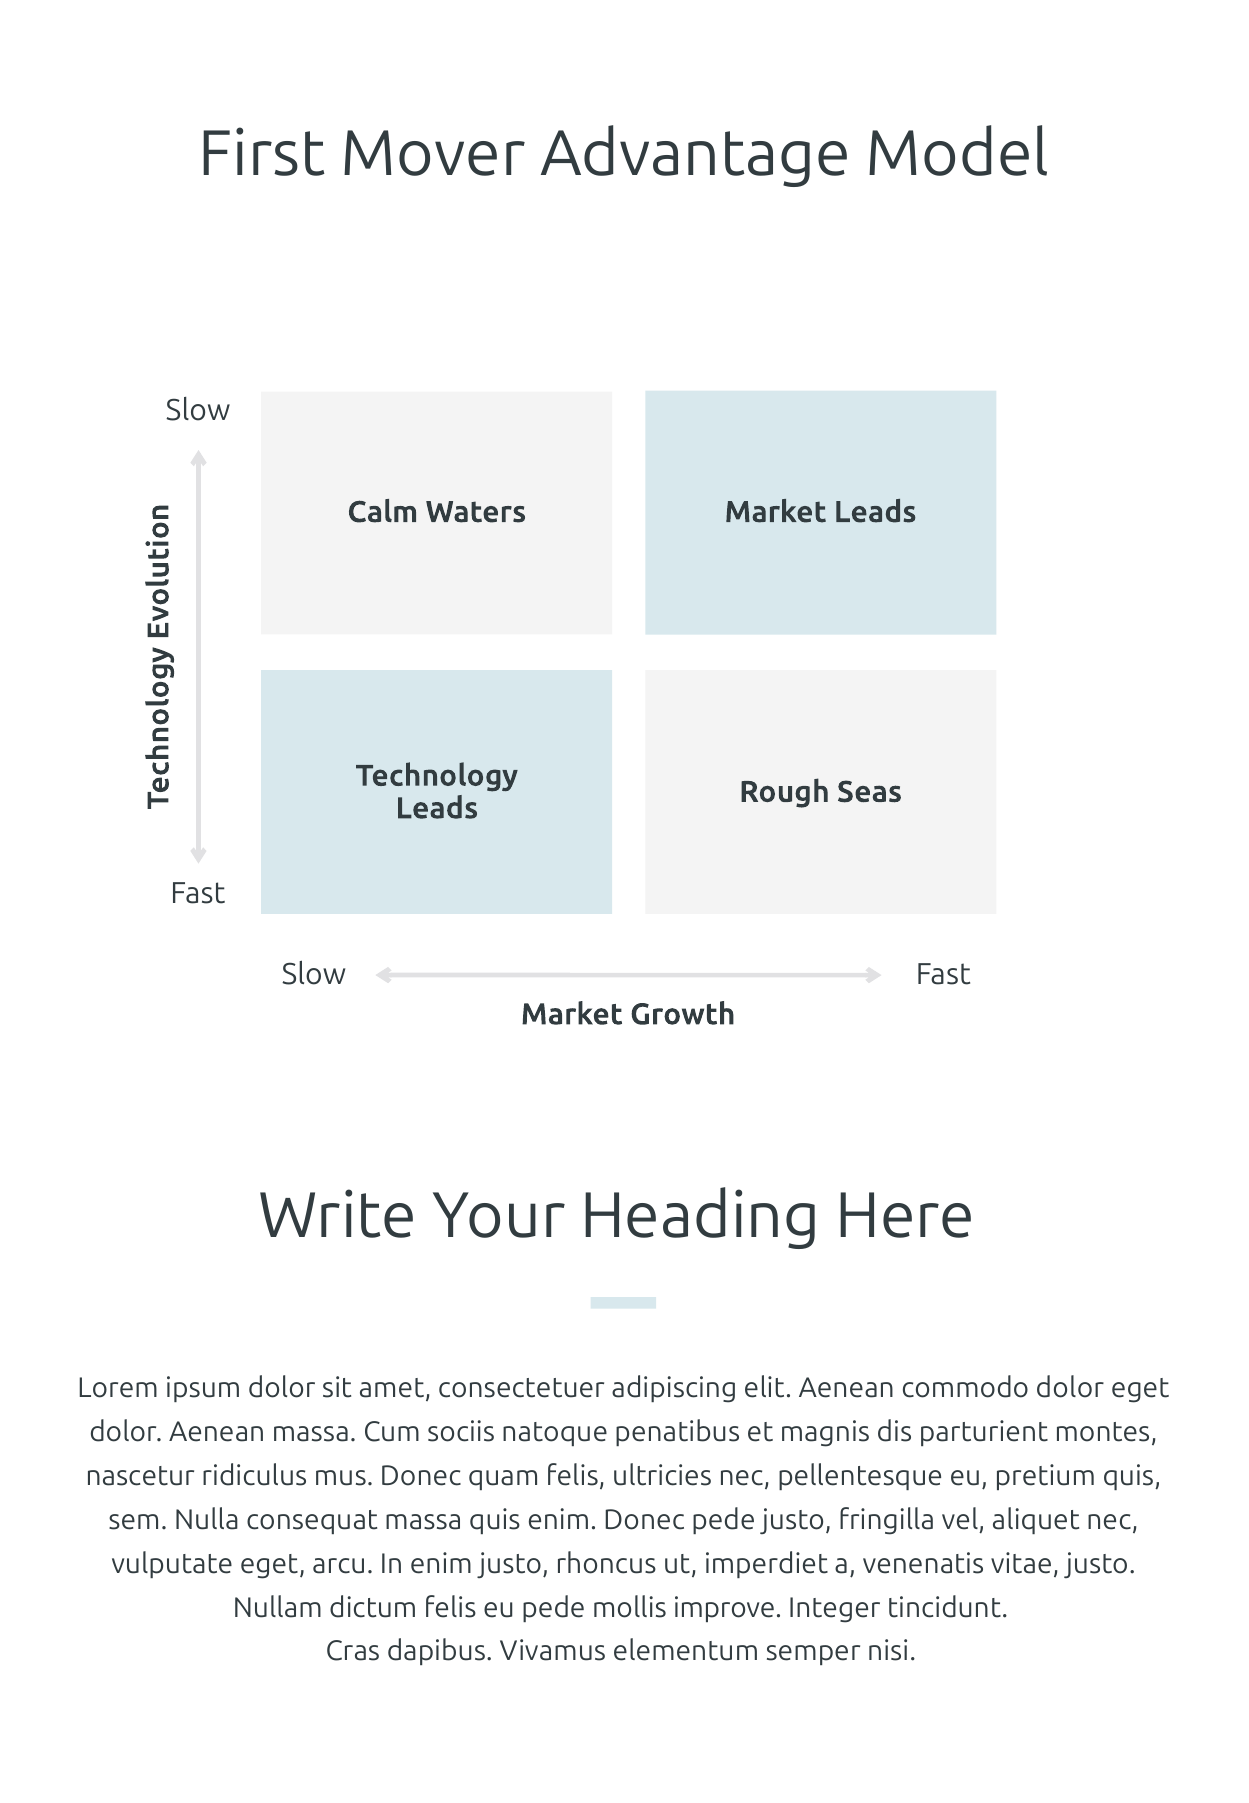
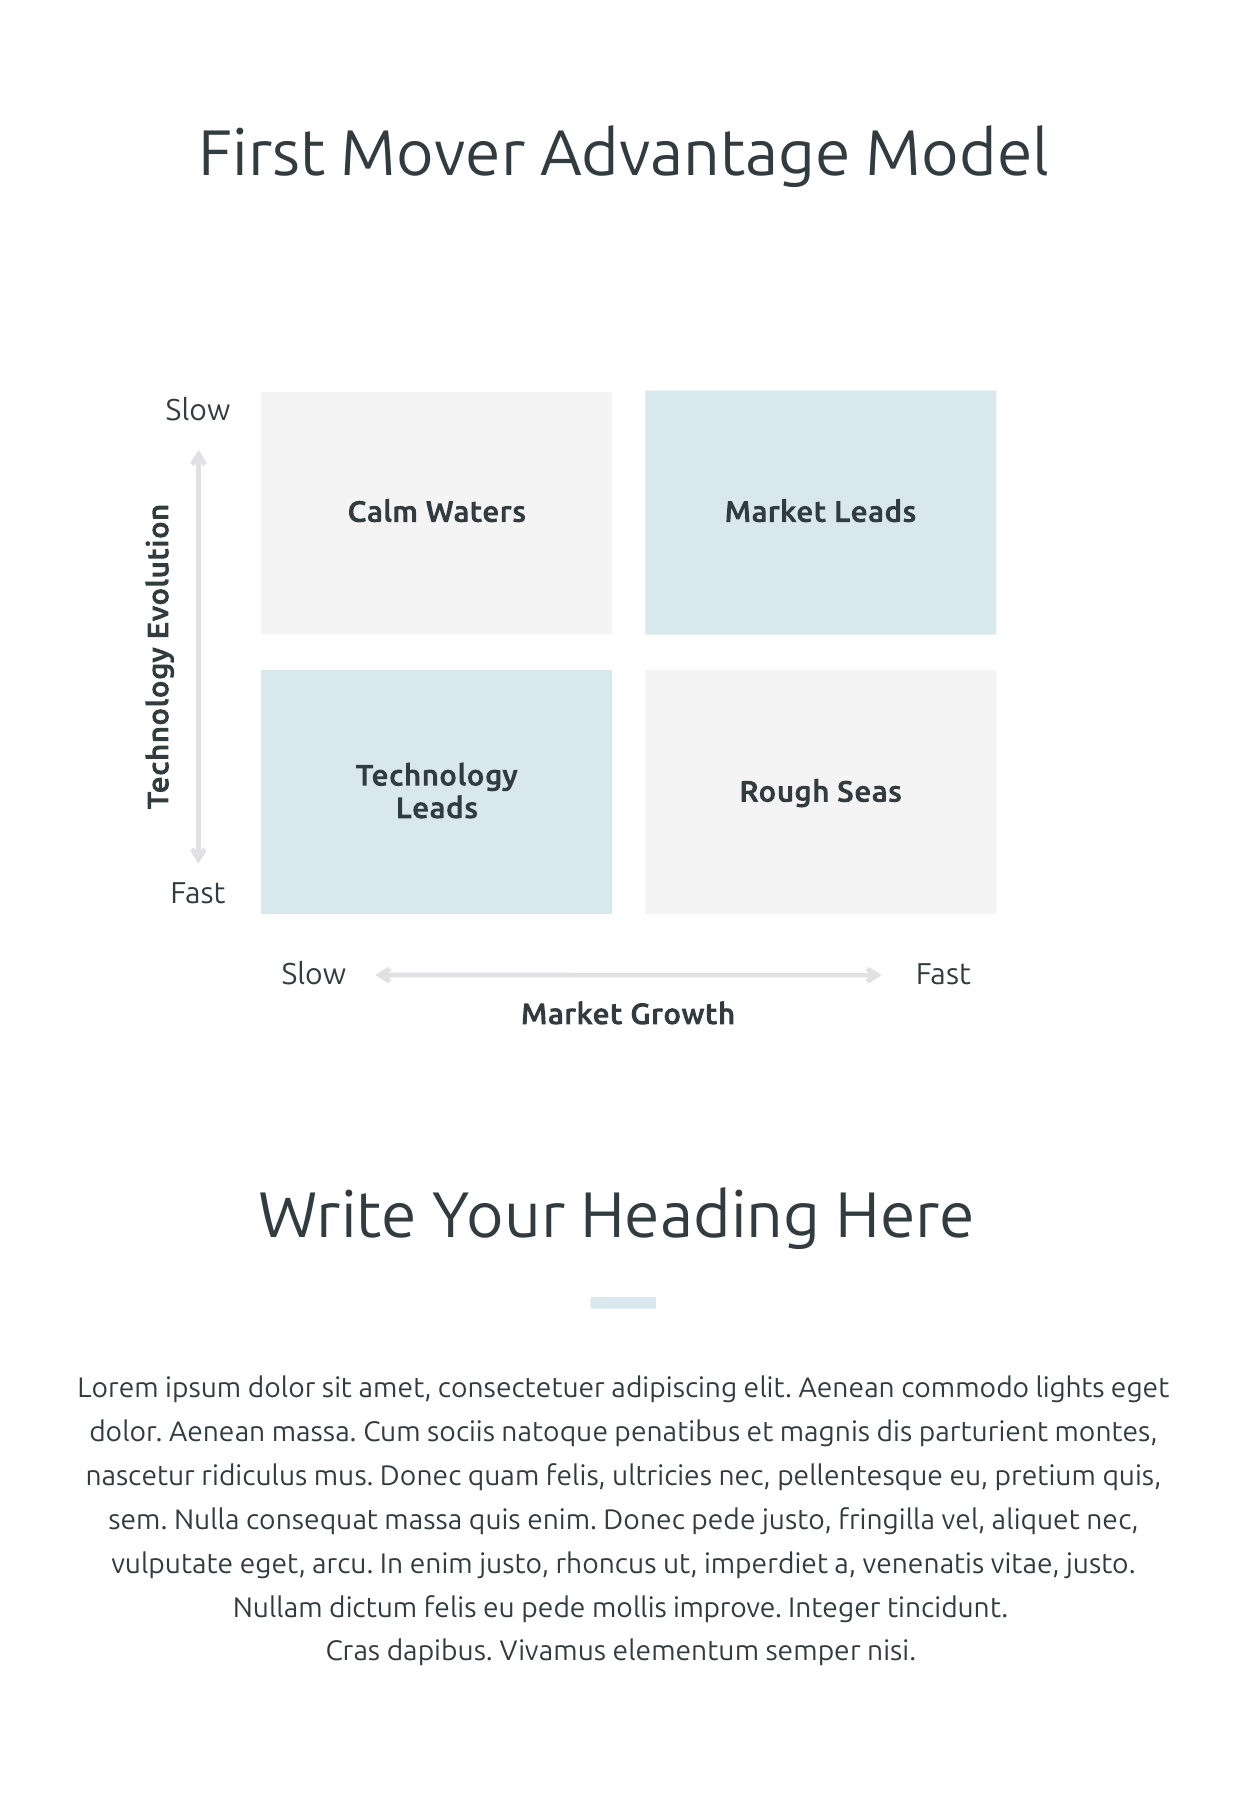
commodo dolor: dolor -> lights
